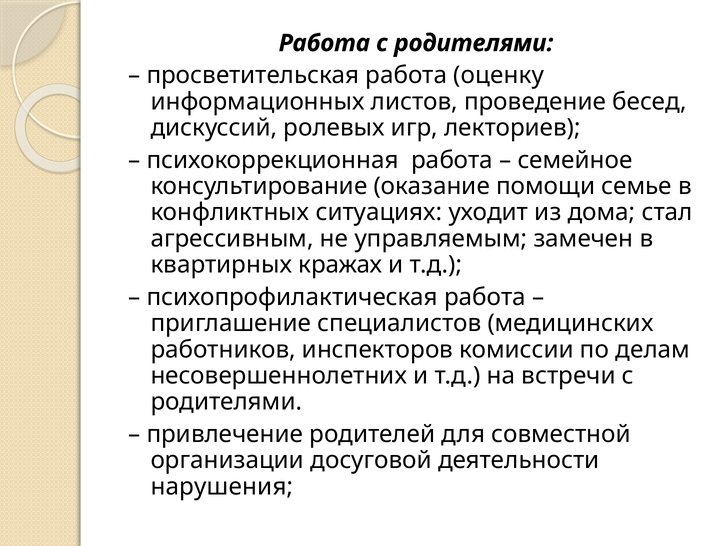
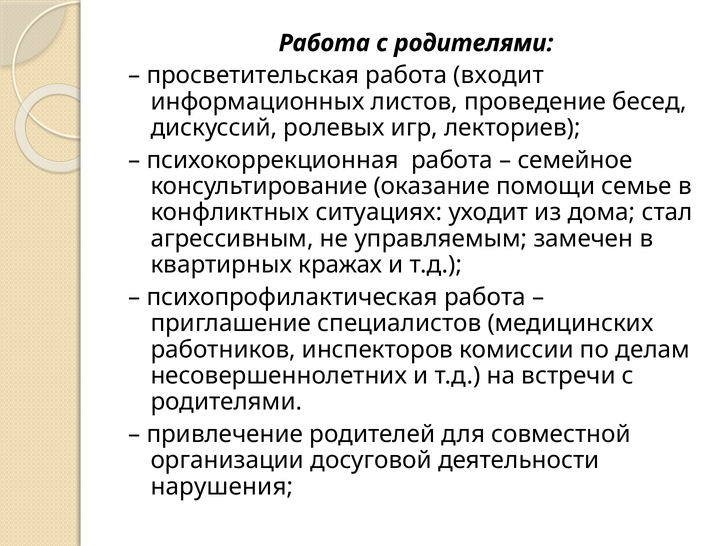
оценку: оценку -> входит
